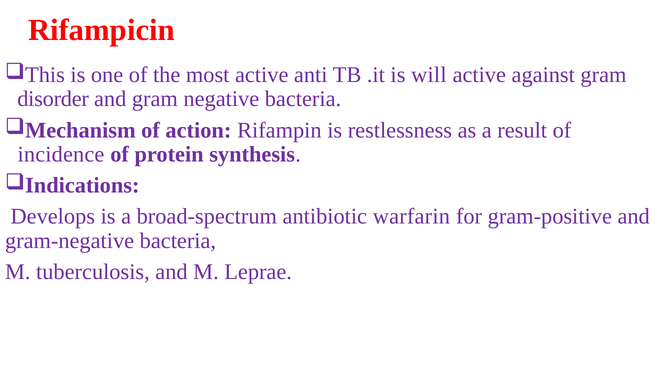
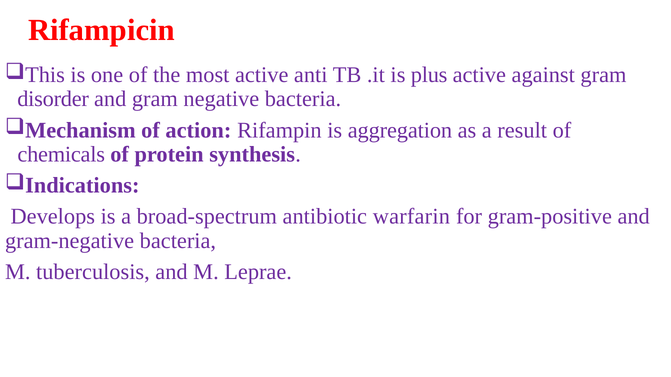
will: will -> plus
restlessness: restlessness -> aggregation
incidence: incidence -> chemicals
